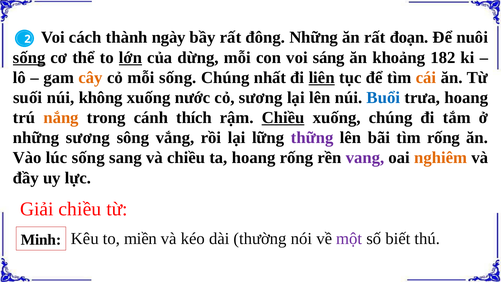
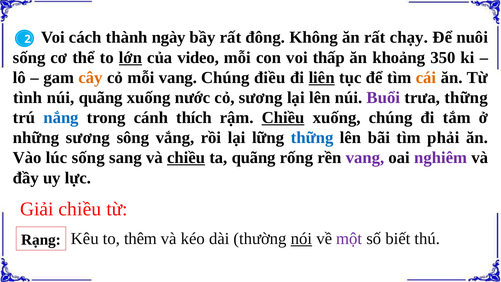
đông Những: Những -> Không
đoạn: đoạn -> chạy
sống at (29, 57) underline: present -> none
dừng: dừng -> video
sáng: sáng -> thấp
182: 182 -> 350
mỗi sống: sống -> vang
nhất: nhất -> điều
suối: suối -> tình
núi không: không -> quãng
Buổi colour: blue -> purple
trưa hoang: hoang -> thững
nắng colour: orange -> blue
thững at (312, 138) colour: purple -> blue
tìm rống: rống -> phải
chiều at (186, 158) underline: none -> present
ta hoang: hoang -> quãng
nghiêm colour: orange -> purple
miền: miền -> thêm
nói underline: none -> present
Minh: Minh -> Rạng
